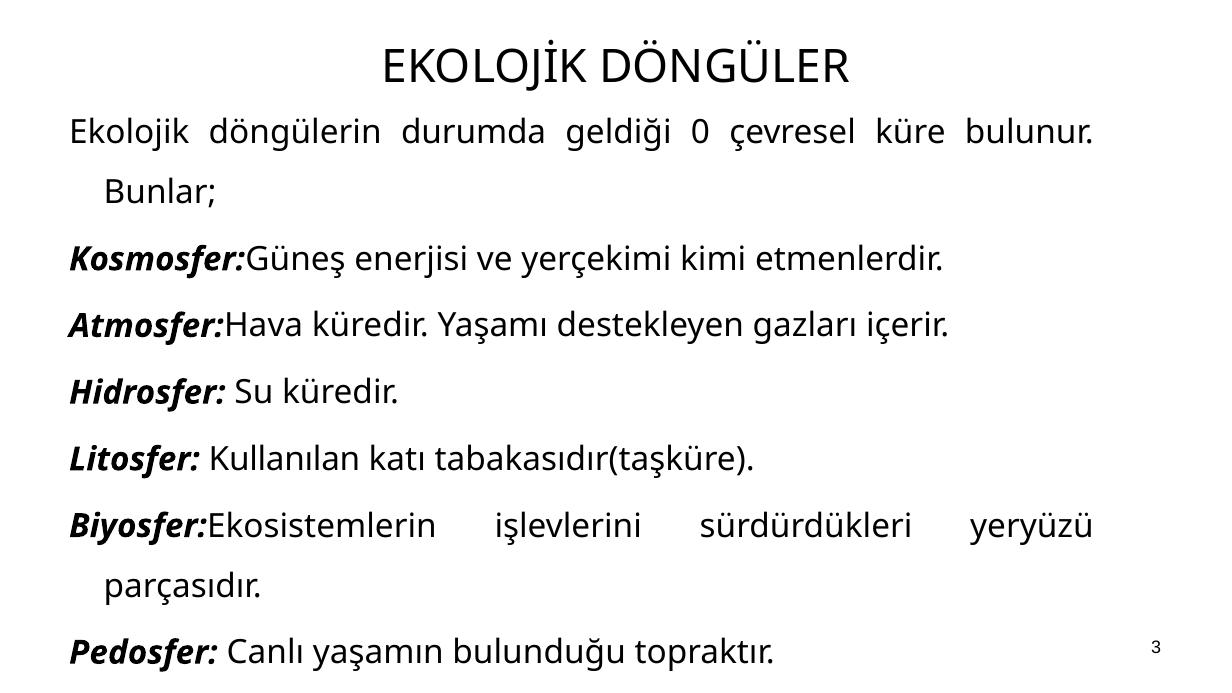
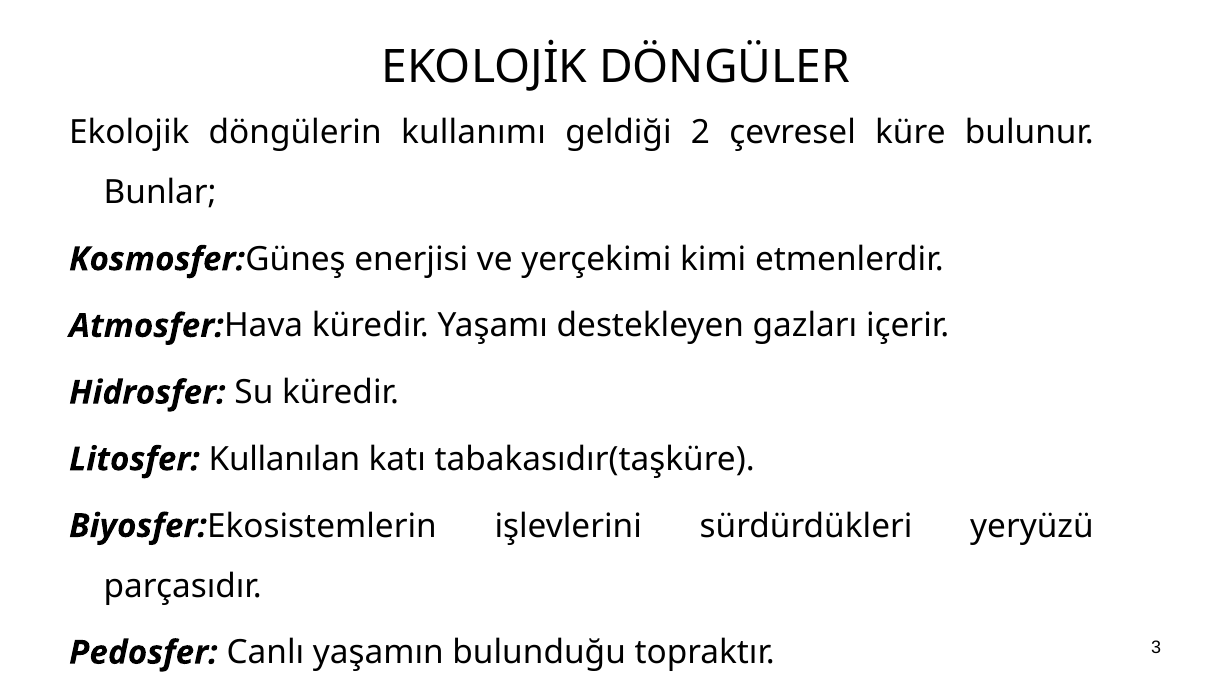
durumda: durumda -> kullanımı
0: 0 -> 2
